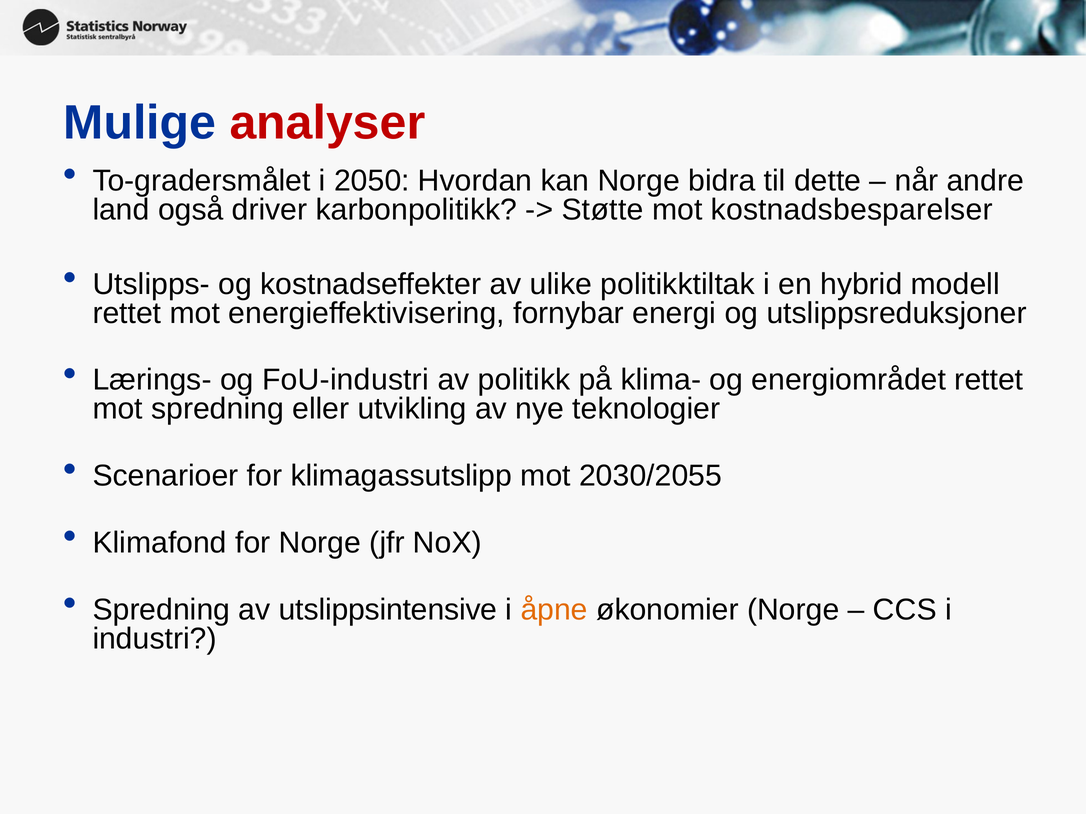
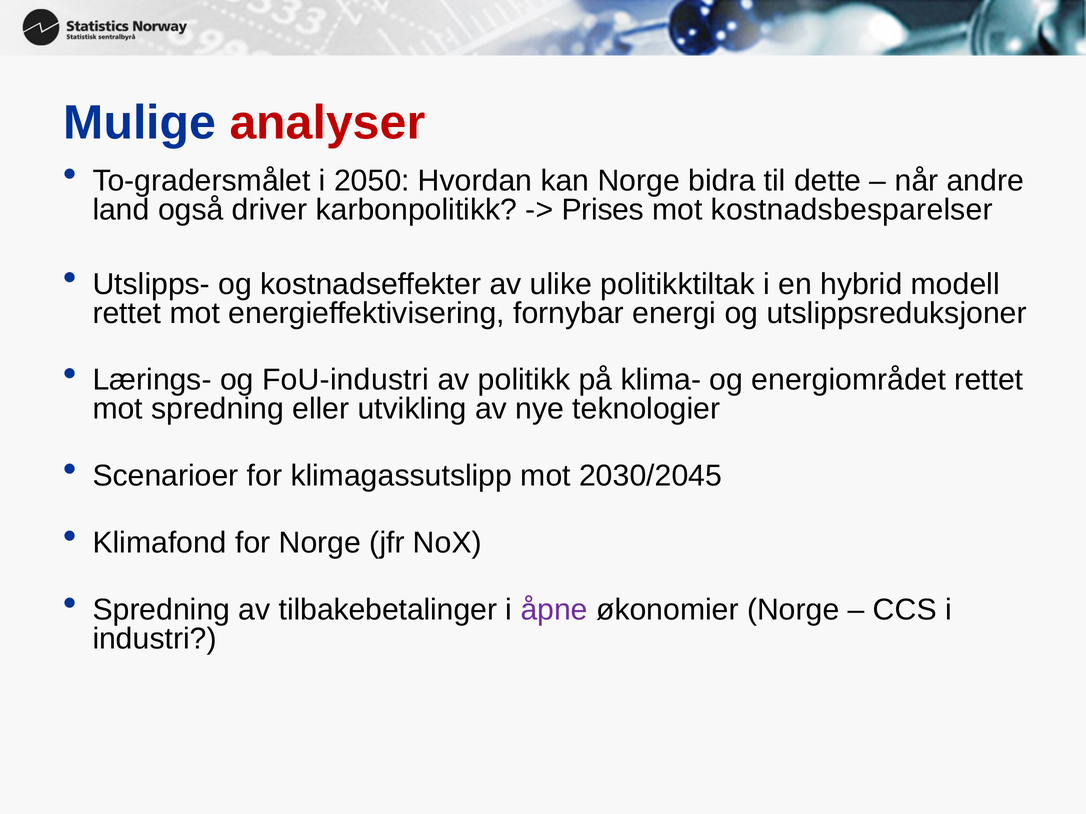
Støtte: Støtte -> Prises
2030/2055: 2030/2055 -> 2030/2045
utslippsintensive: utslippsintensive -> tilbakebetalinger
åpne colour: orange -> purple
